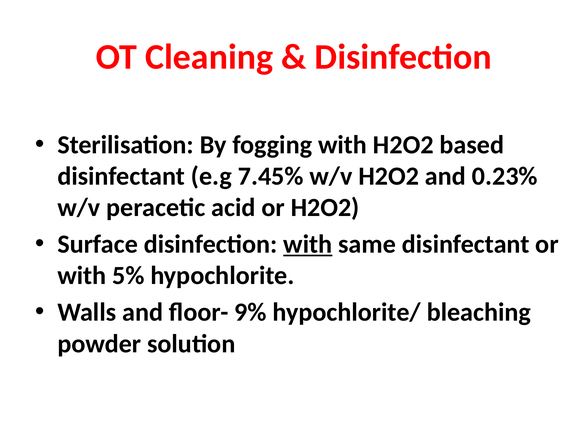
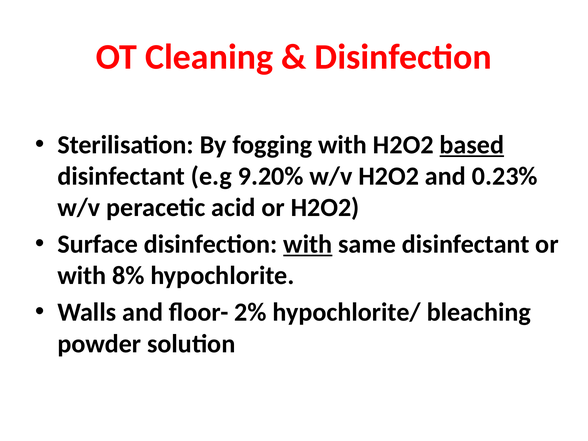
based underline: none -> present
7.45%: 7.45% -> 9.20%
5%: 5% -> 8%
9%: 9% -> 2%
